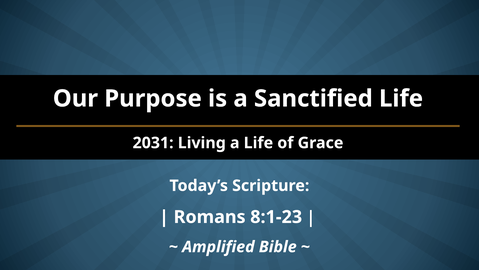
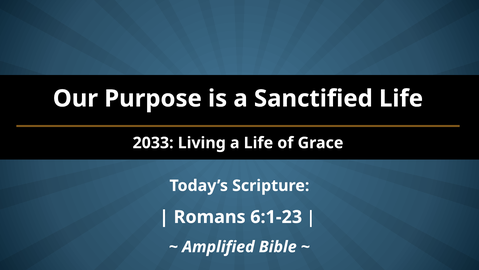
2031: 2031 -> 2033
8:1-23: 8:1-23 -> 6:1-23
